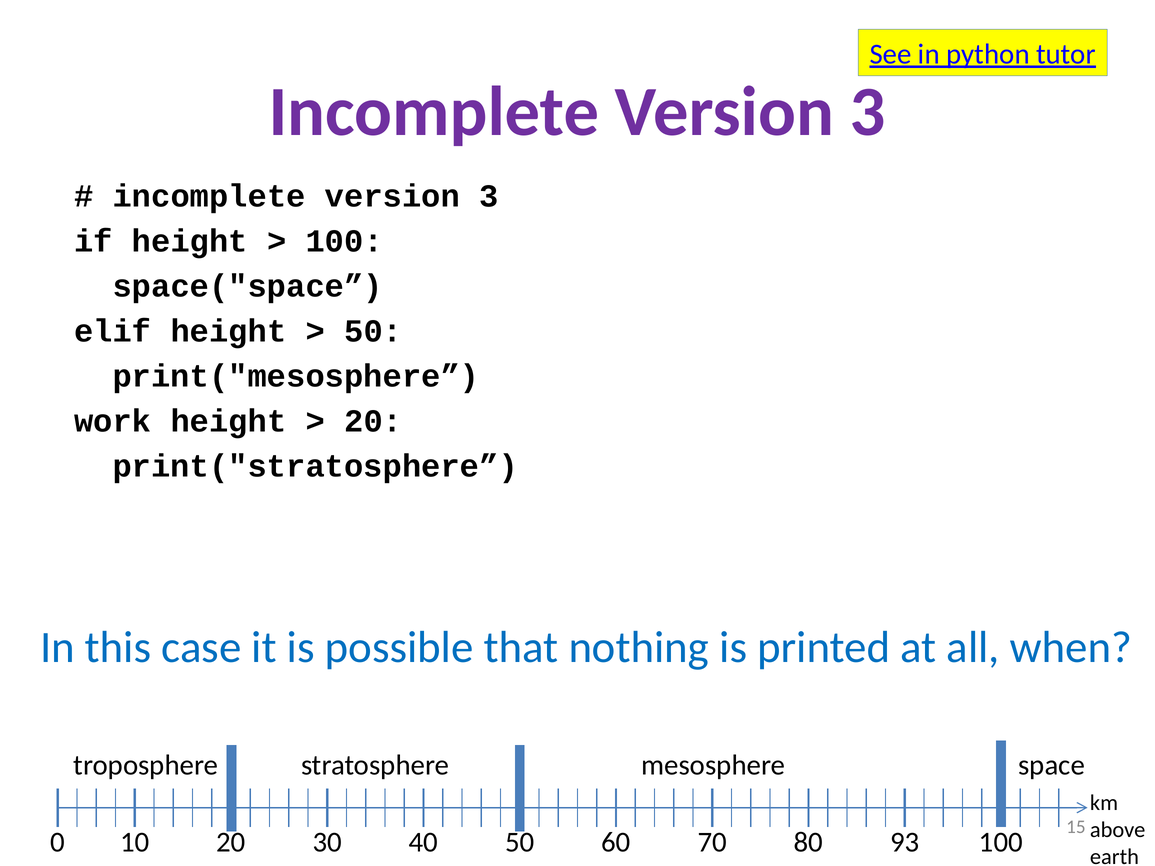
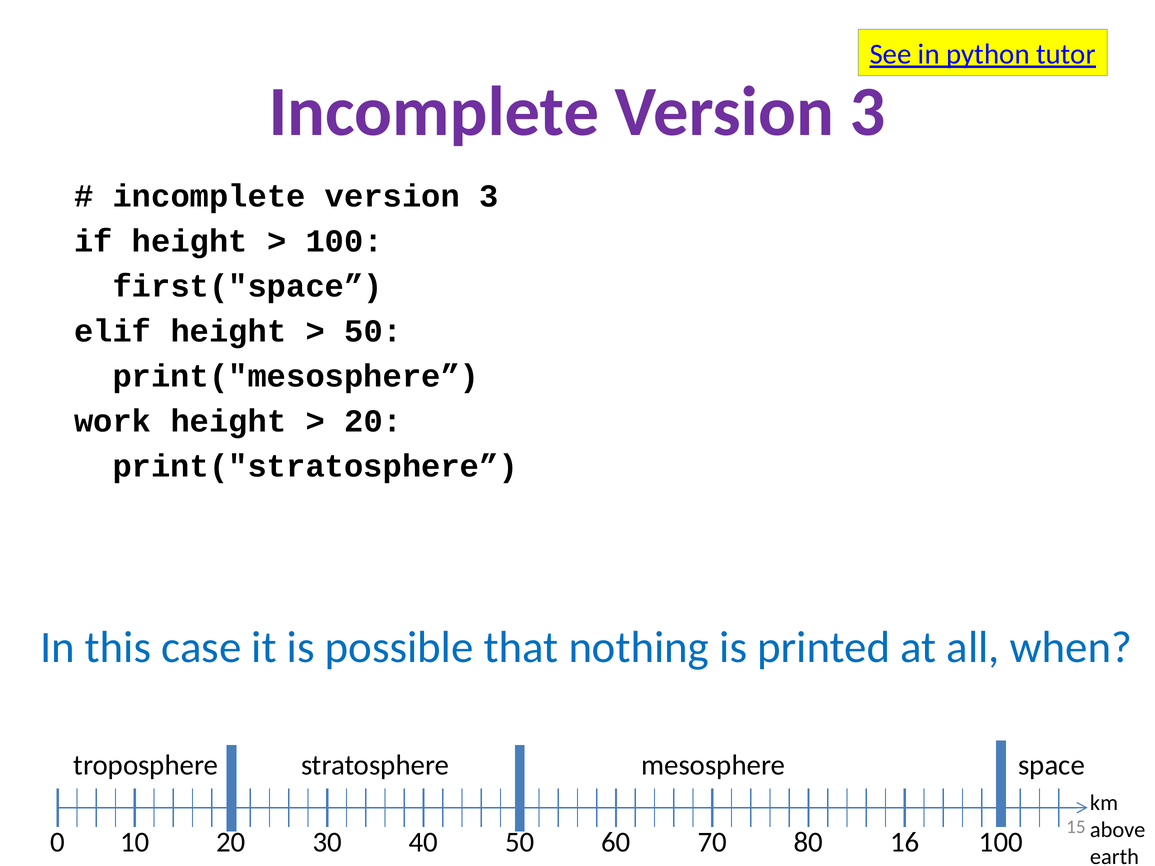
space("space: space("space -> first("space
93: 93 -> 16
